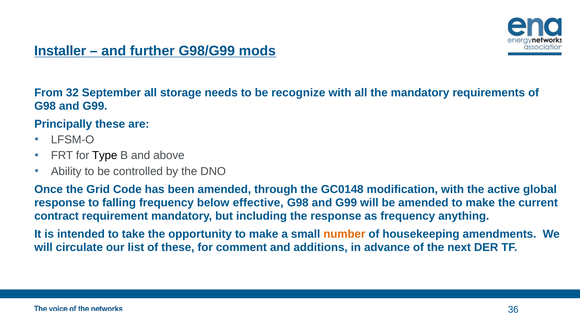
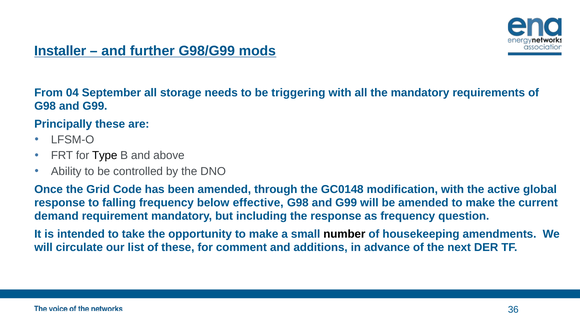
32: 32 -> 04
recognize: recognize -> triggering
contract: contract -> demand
anything: anything -> question
number colour: orange -> black
